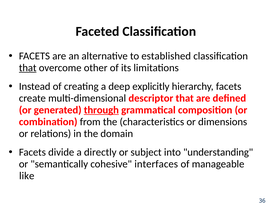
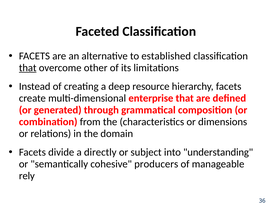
explicitly: explicitly -> resource
descriptor: descriptor -> enterprise
through underline: present -> none
interfaces: interfaces -> producers
like: like -> rely
